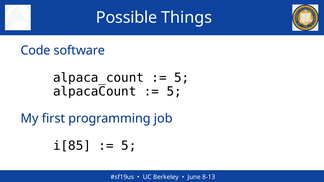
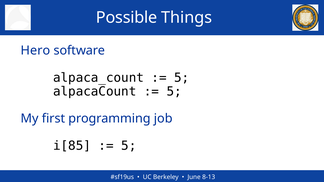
Code: Code -> Hero
